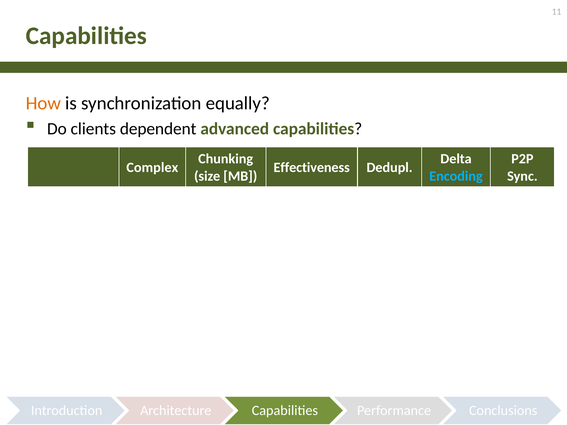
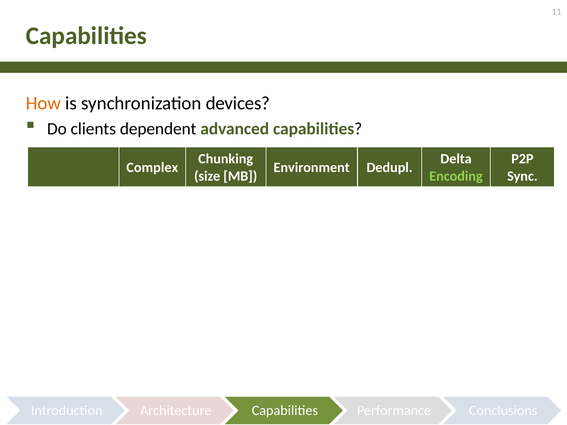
equally: equally -> devices
Effectiveness: Effectiveness -> Environment
Encoding colour: light blue -> light green
